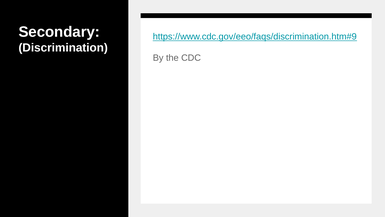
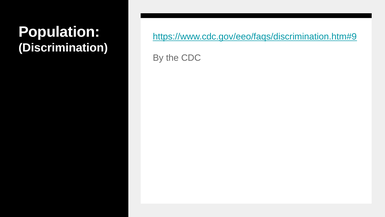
Secondary: Secondary -> Population
